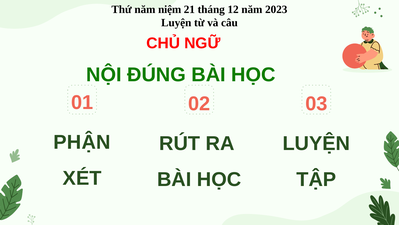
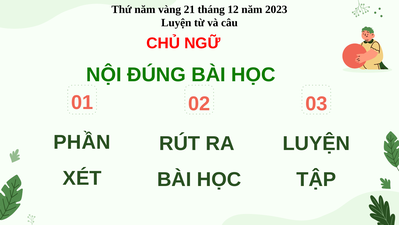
niệm: niệm -> vàng
PHẬN: PHẬN -> PHẦN
